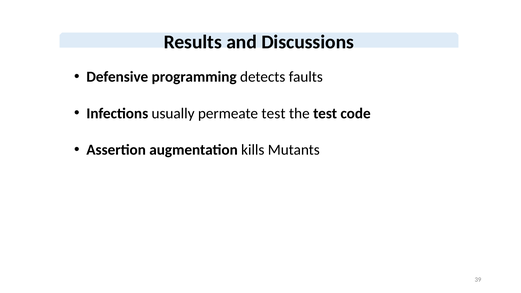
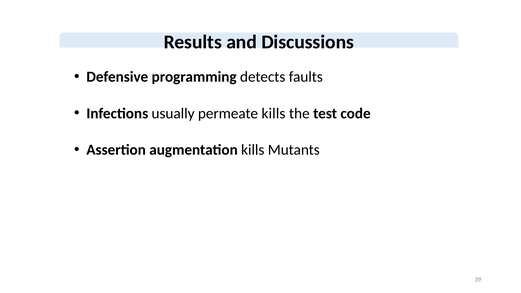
permeate test: test -> kills
